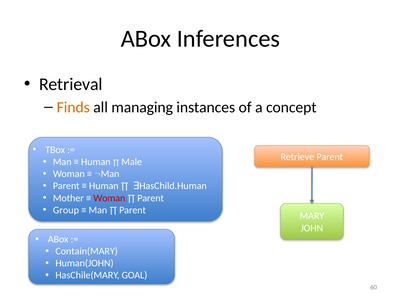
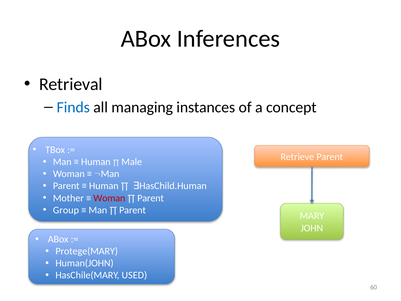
Finds colour: orange -> blue
Contain(MARY: Contain(MARY -> Protege(MARY
GOAL: GOAL -> USED
